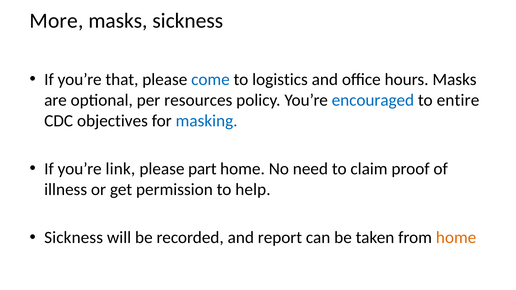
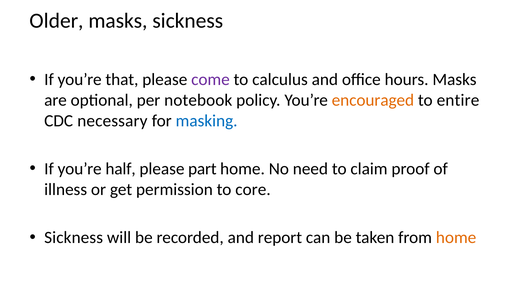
More: More -> Older
come colour: blue -> purple
logistics: logistics -> calculus
resources: resources -> notebook
encouraged colour: blue -> orange
objectives: objectives -> necessary
link: link -> half
help: help -> core
